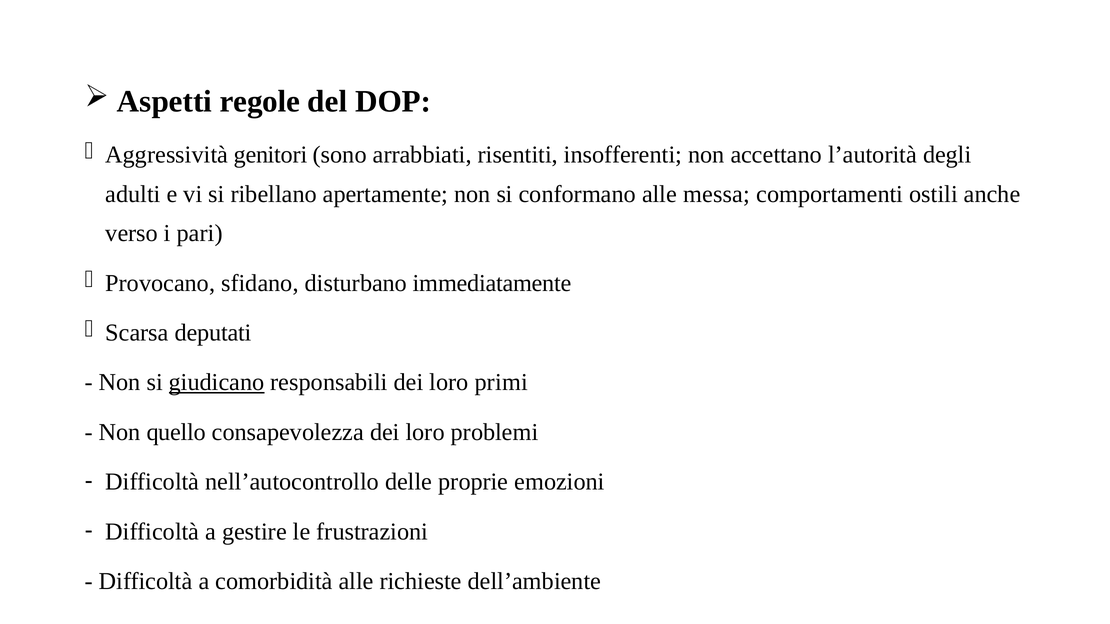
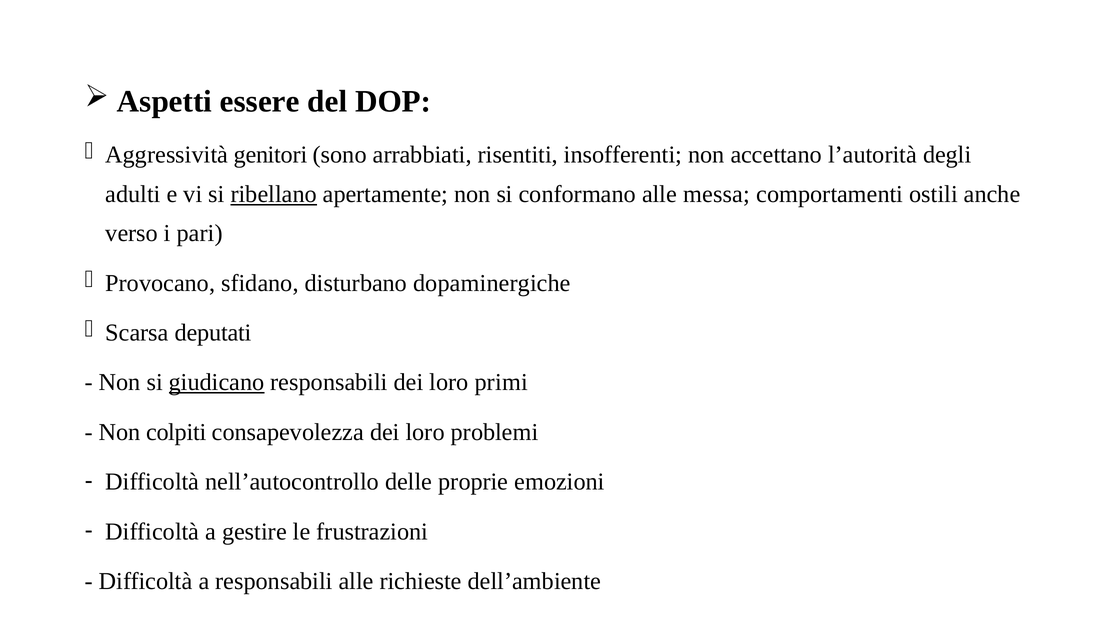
regole: regole -> essere
ribellano underline: none -> present
immediatamente: immediatamente -> dopaminergiche
quello: quello -> colpiti
a comorbidità: comorbidità -> responsabili
